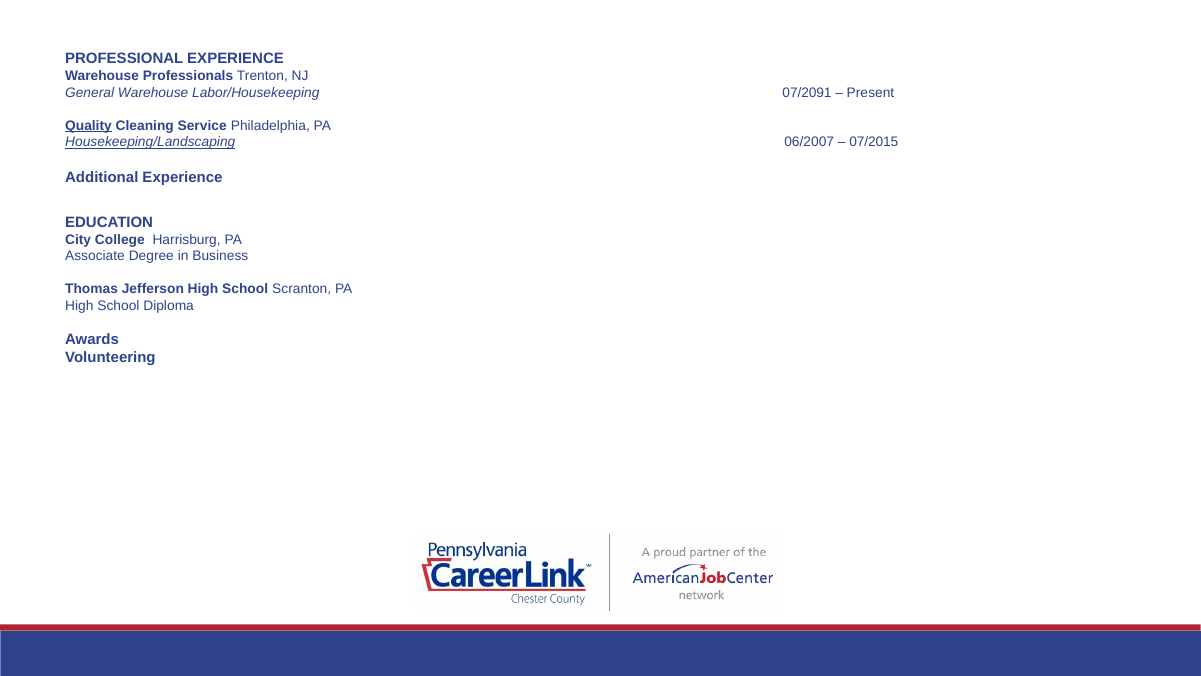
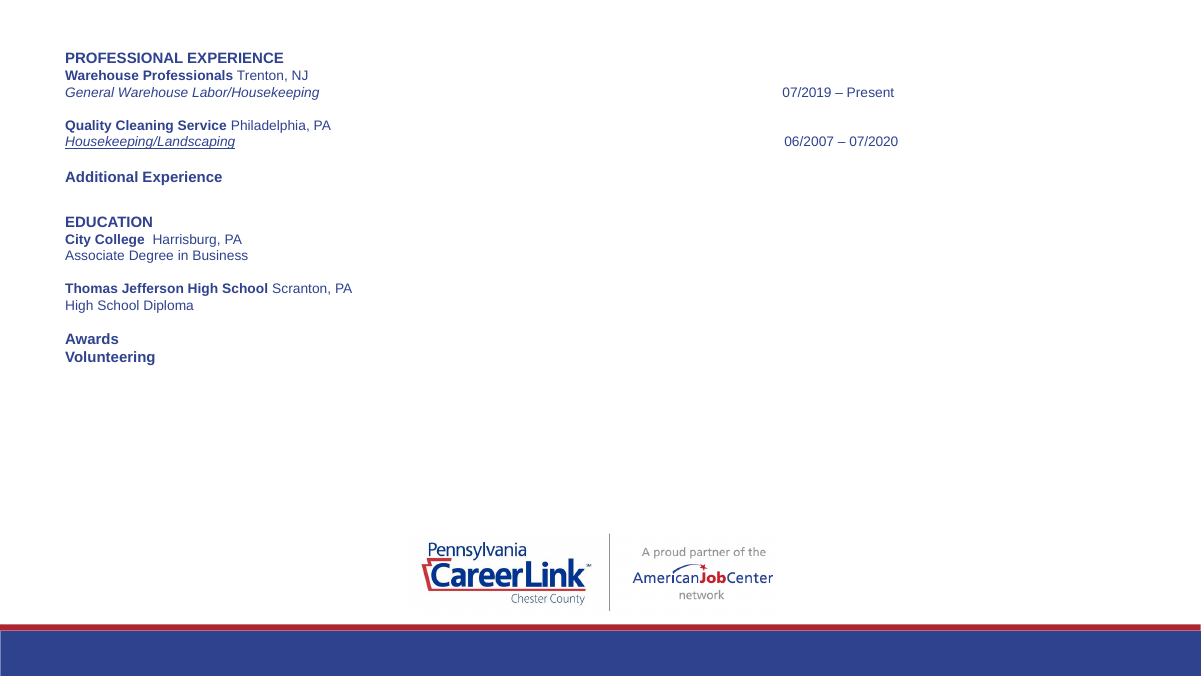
07/2091: 07/2091 -> 07/2019
Quality underline: present -> none
07/2015: 07/2015 -> 07/2020
